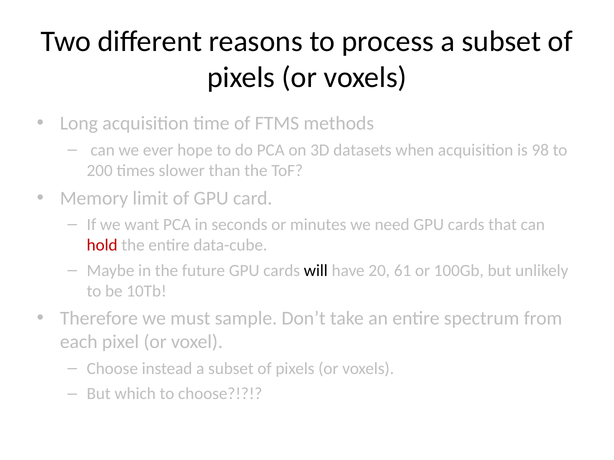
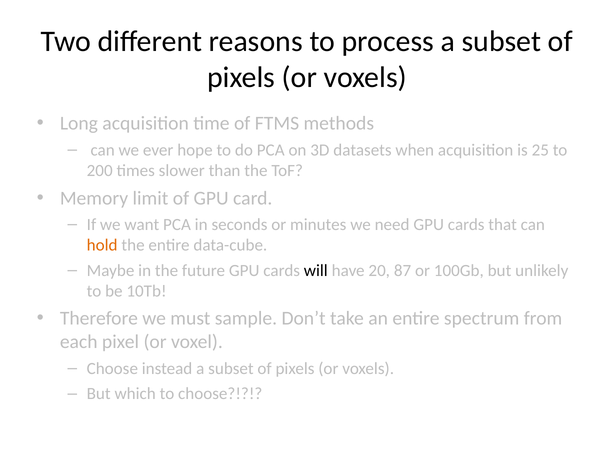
98: 98 -> 25
hold colour: red -> orange
61: 61 -> 87
